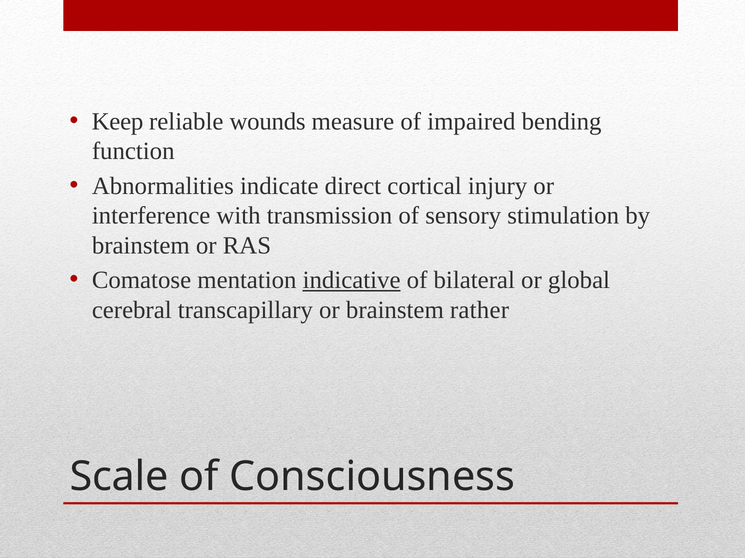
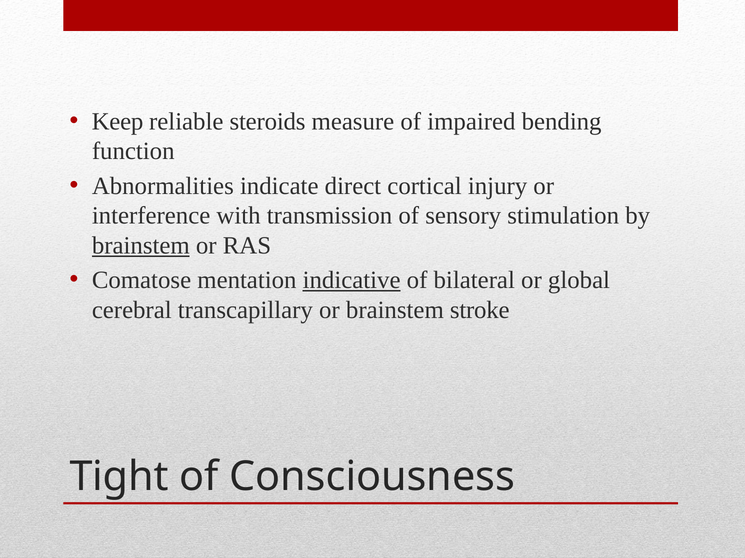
wounds: wounds -> steroids
brainstem at (141, 246) underline: none -> present
rather: rather -> stroke
Scale: Scale -> Tight
